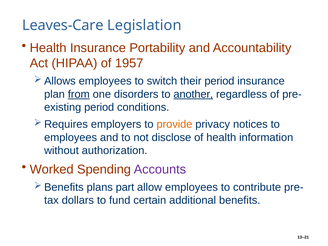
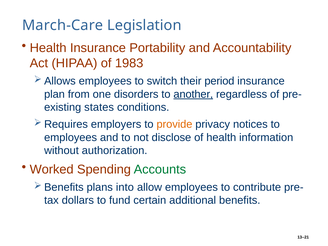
Leaves-Care: Leaves-Care -> March-Care
1957: 1957 -> 1983
from underline: present -> none
period at (99, 107): period -> states
Accounts colour: purple -> green
part: part -> into
